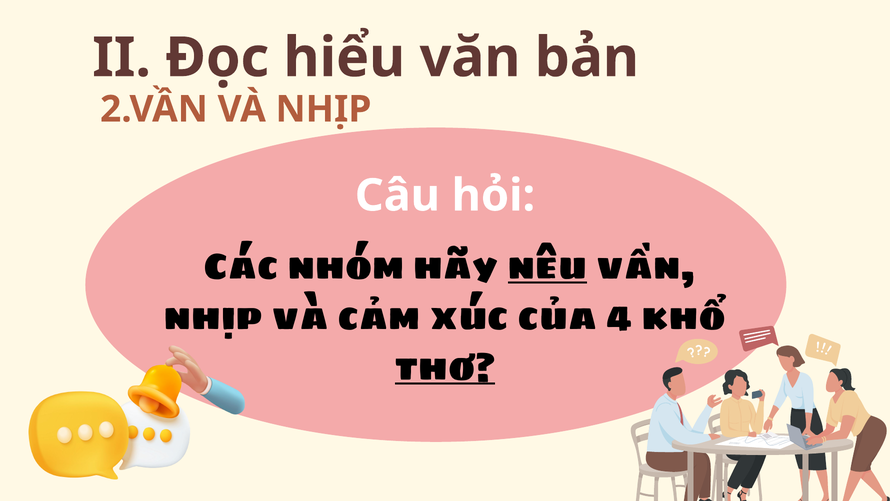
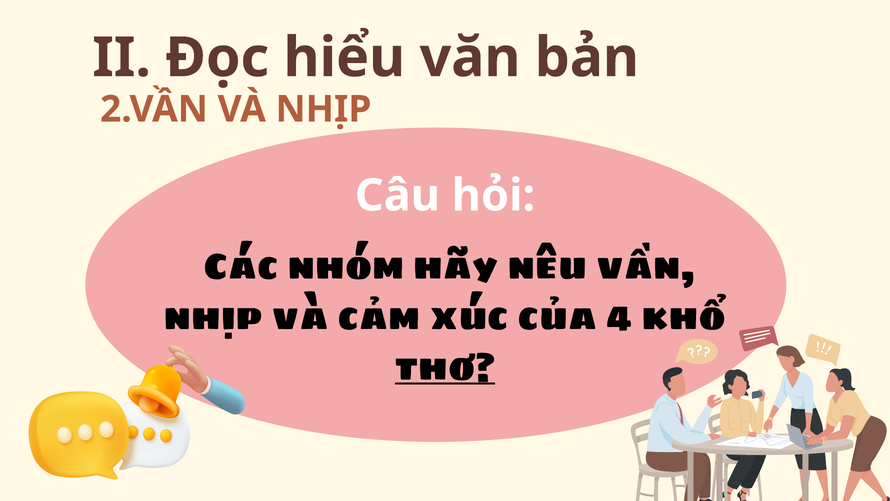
nêu underline: present -> none
